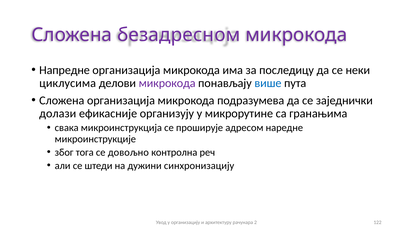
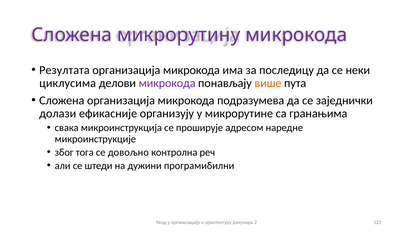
безадресном: безадресном -> микрорутину
Напредне: Напредне -> Резултата
више colour: blue -> orange
синхронизацију: синхронизацију -> програмибилни
